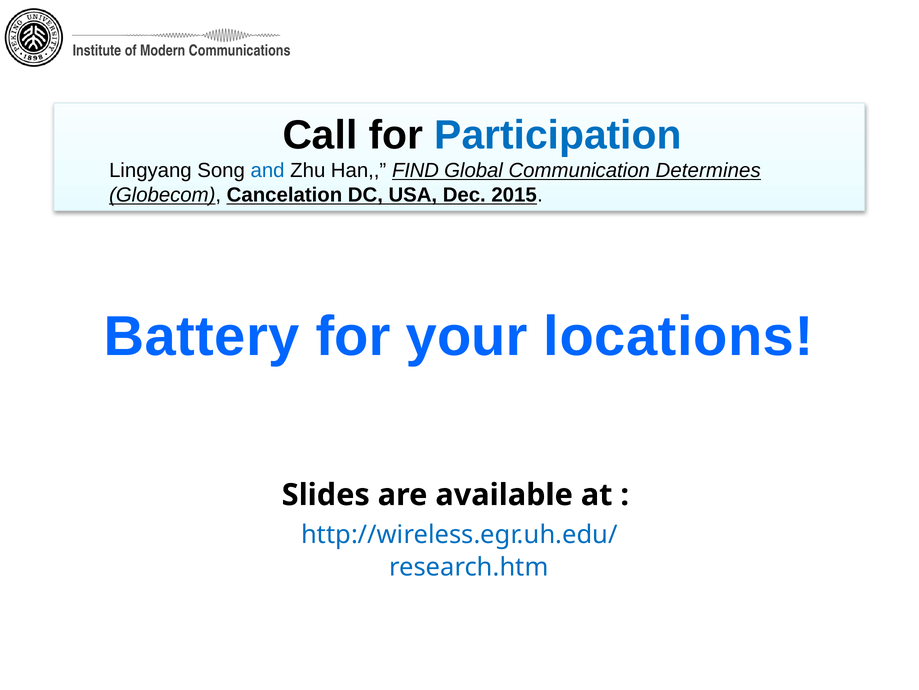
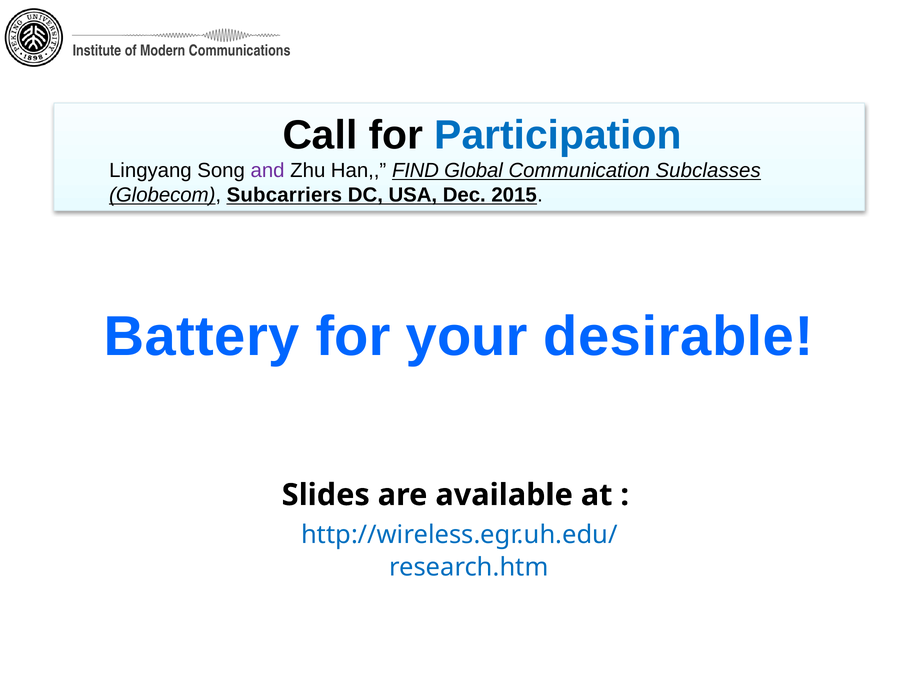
and colour: blue -> purple
Determines: Determines -> Subclasses
Cancelation: Cancelation -> Subcarriers
locations: locations -> desirable
